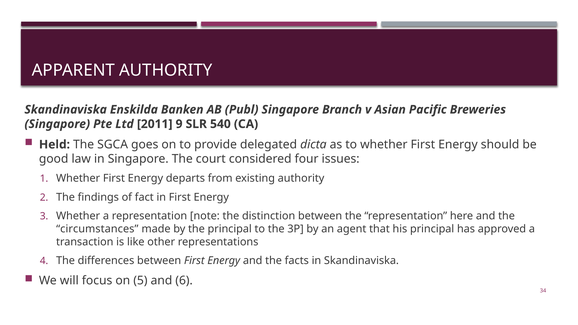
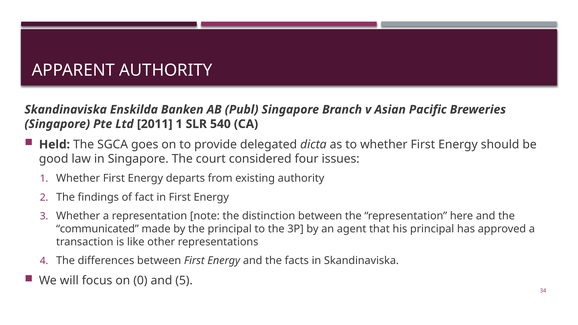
2011 9: 9 -> 1
circumstances: circumstances -> communicated
5: 5 -> 0
6: 6 -> 5
